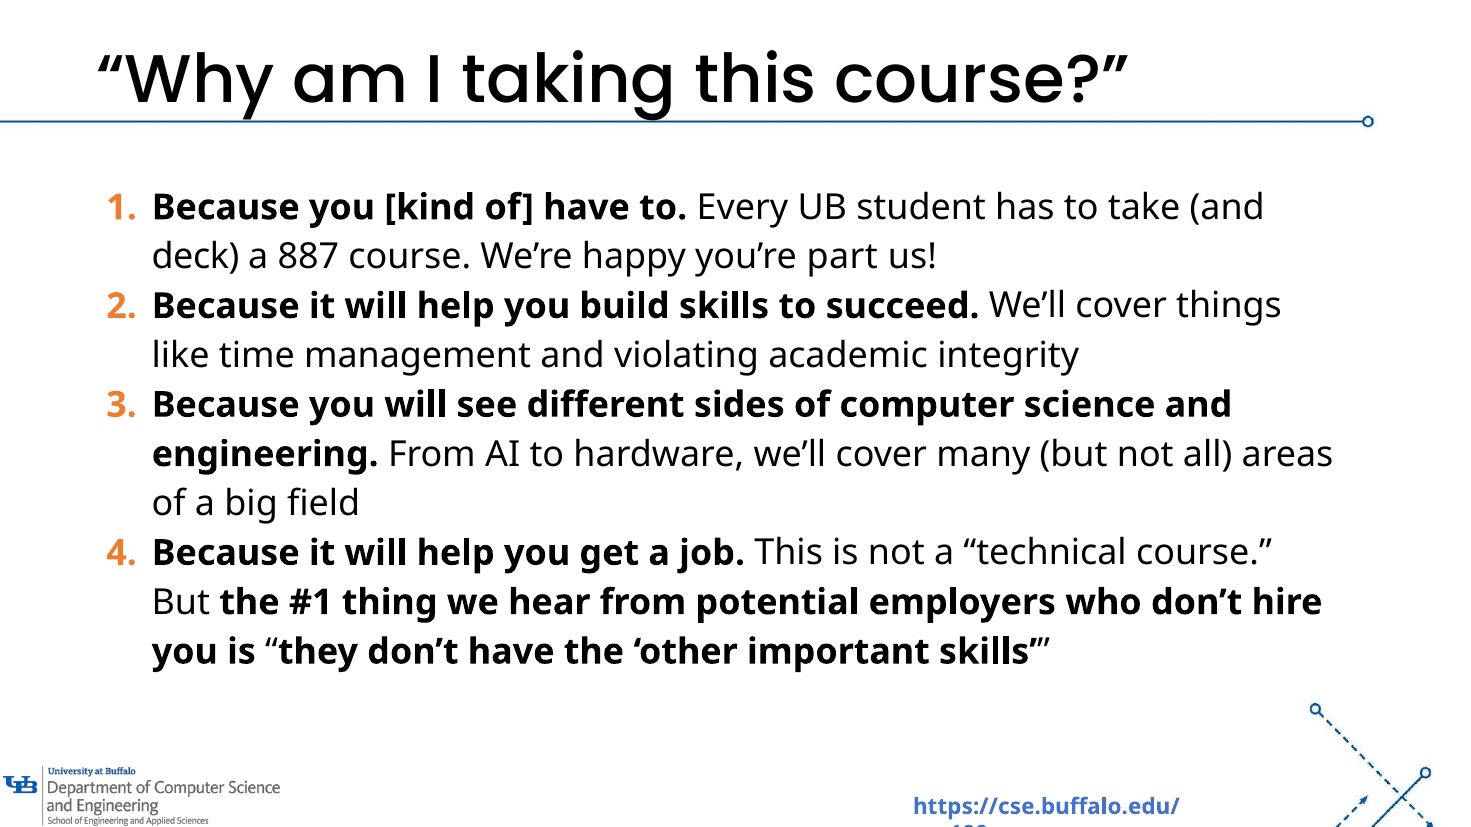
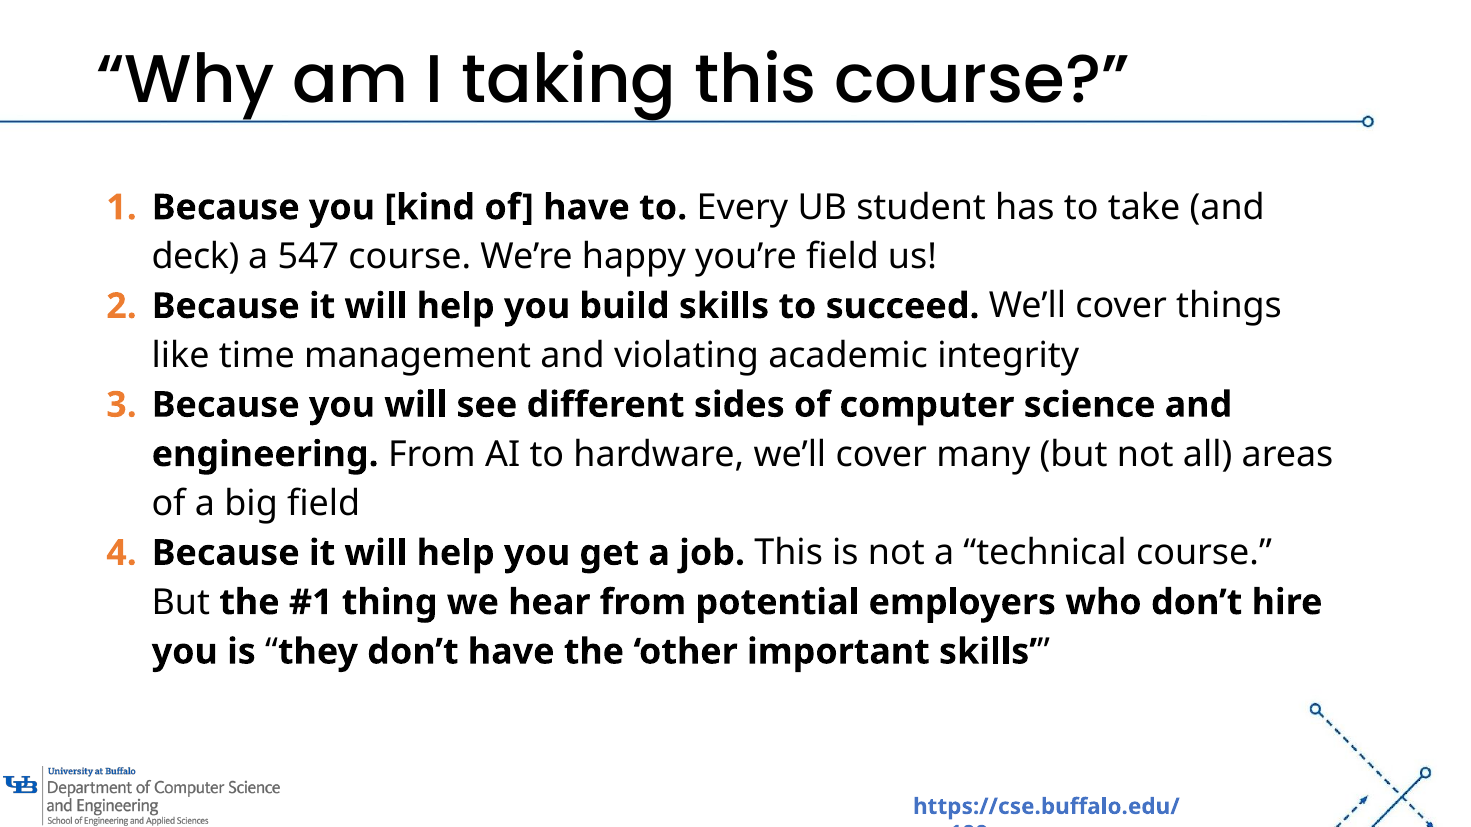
887: 887 -> 547
you’re part: part -> field
